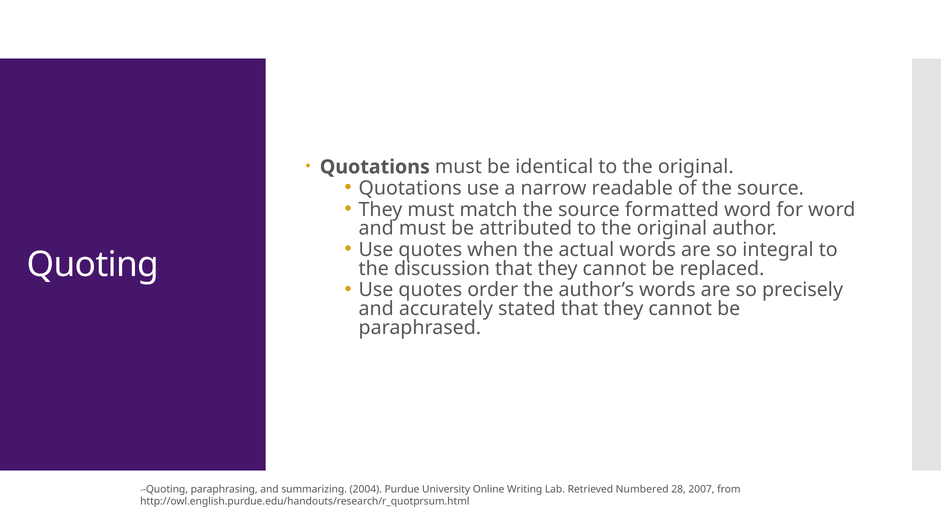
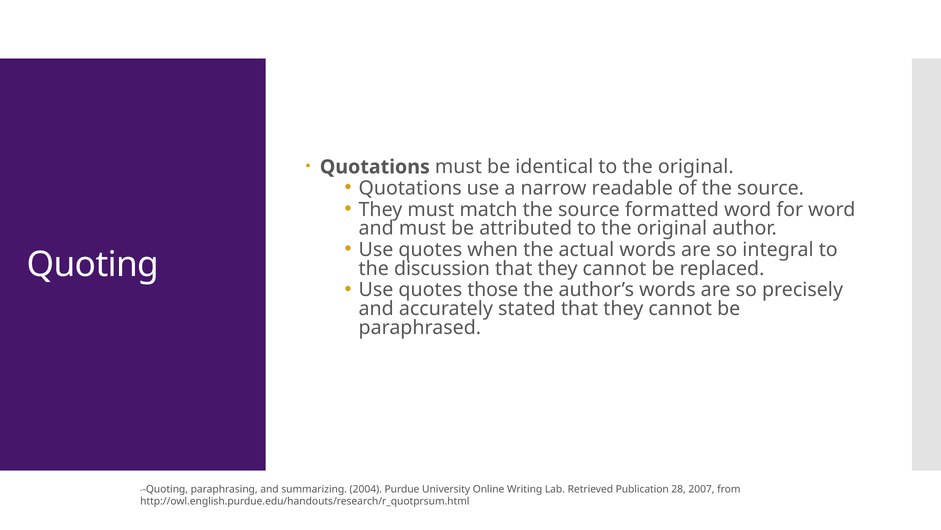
order: order -> those
Numbered: Numbered -> Publication
